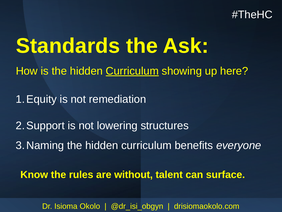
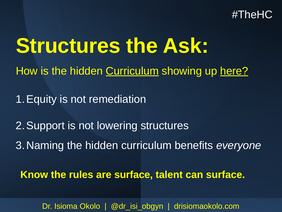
Standards at (68, 46): Standards -> Structures
here underline: none -> present
are without: without -> surface
